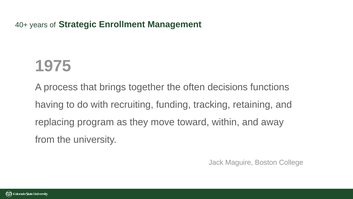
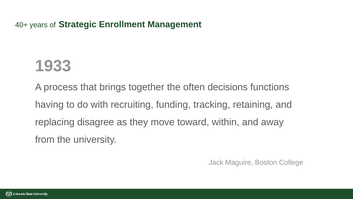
1975: 1975 -> 1933
program: program -> disagree
